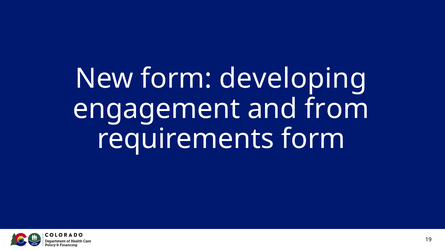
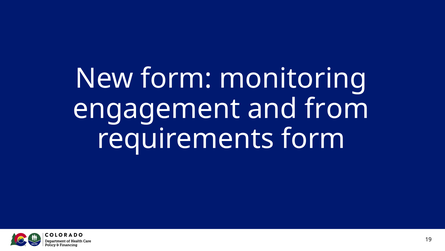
developing: developing -> monitoring
